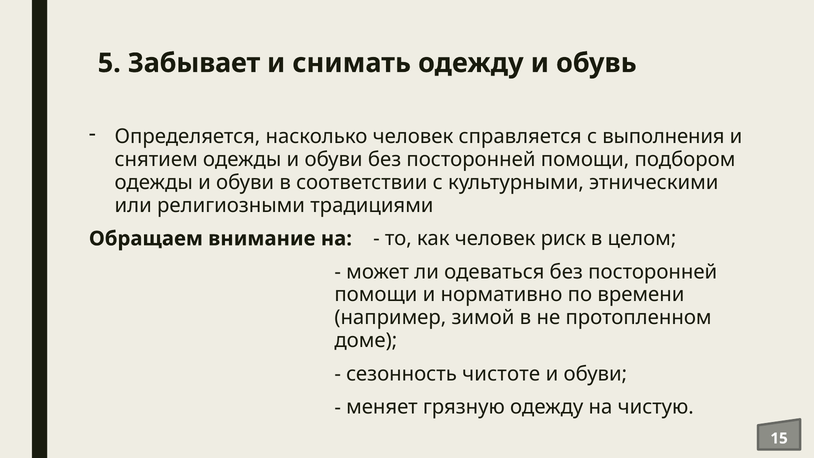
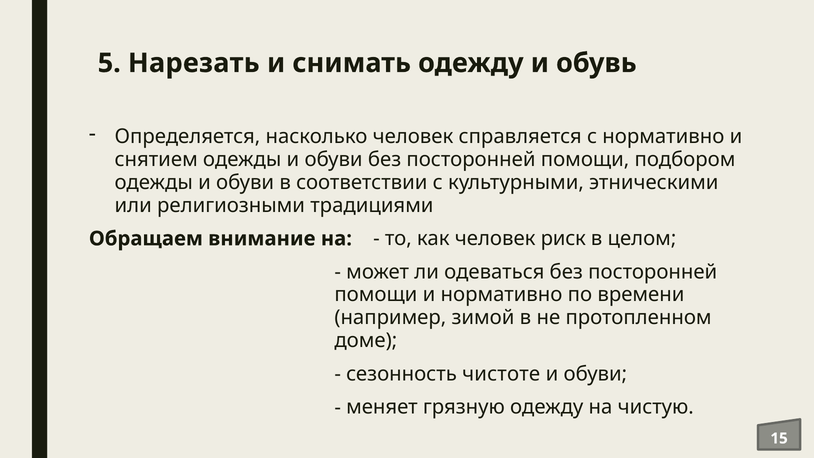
Забывает: Забывает -> Нарезать
с выполнения: выполнения -> нормативно
